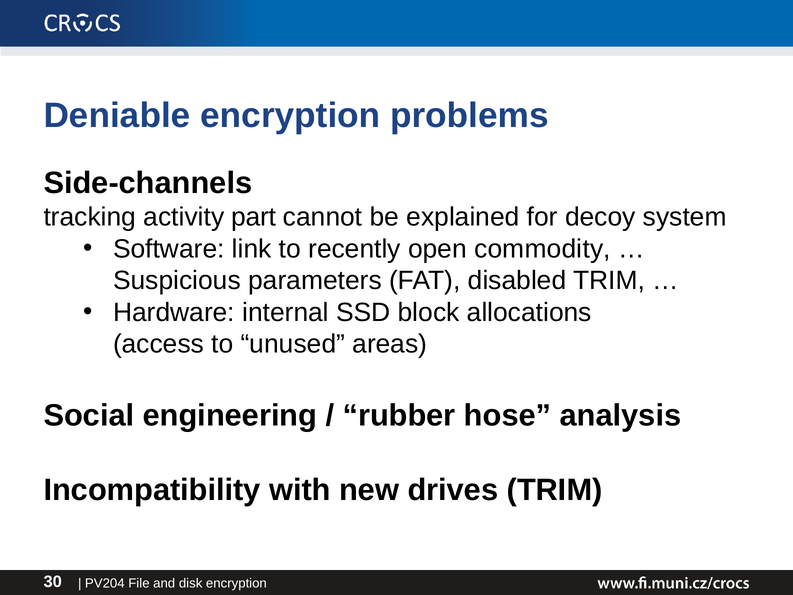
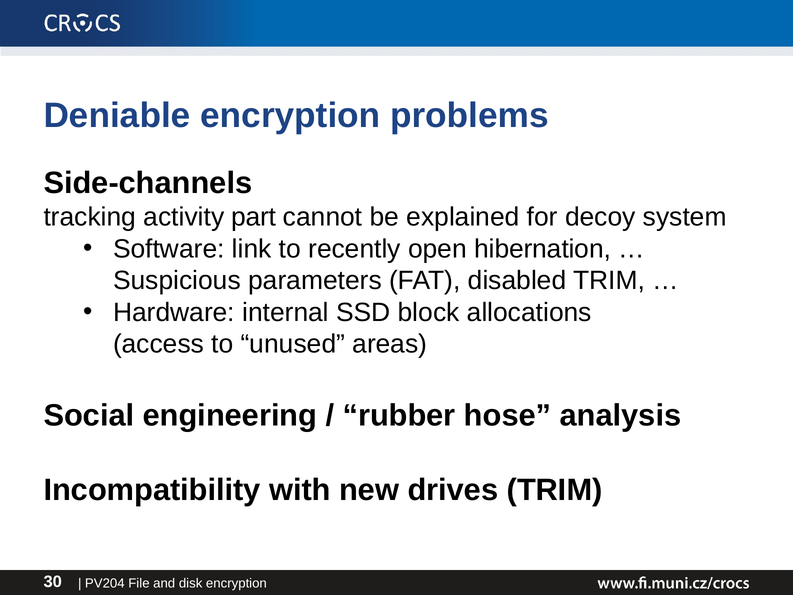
commodity: commodity -> hibernation
